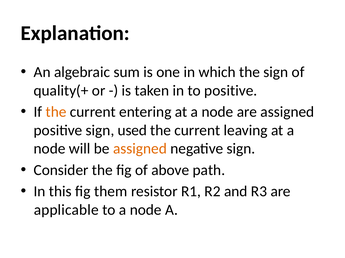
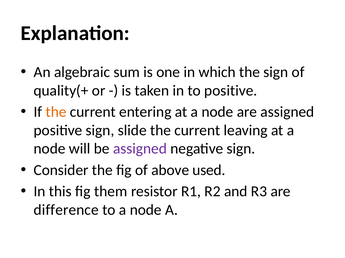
used: used -> slide
assigned at (140, 149) colour: orange -> purple
path: path -> used
applicable: applicable -> difference
